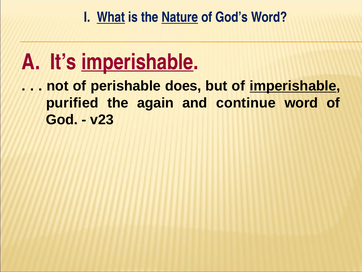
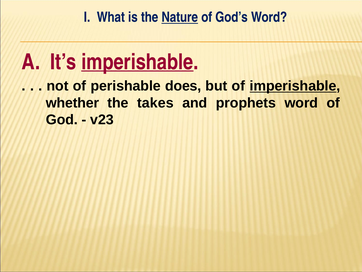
What underline: present -> none
purified: purified -> whether
again: again -> takes
continue: continue -> prophets
